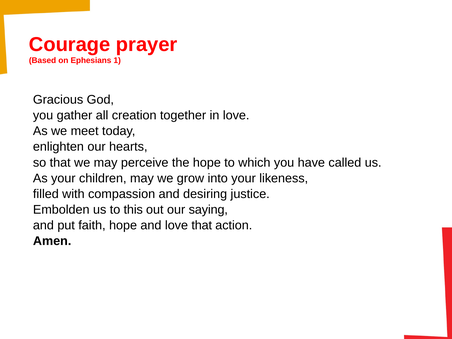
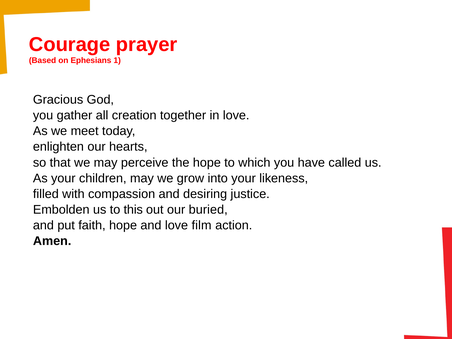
saying: saying -> buried
love that: that -> film
